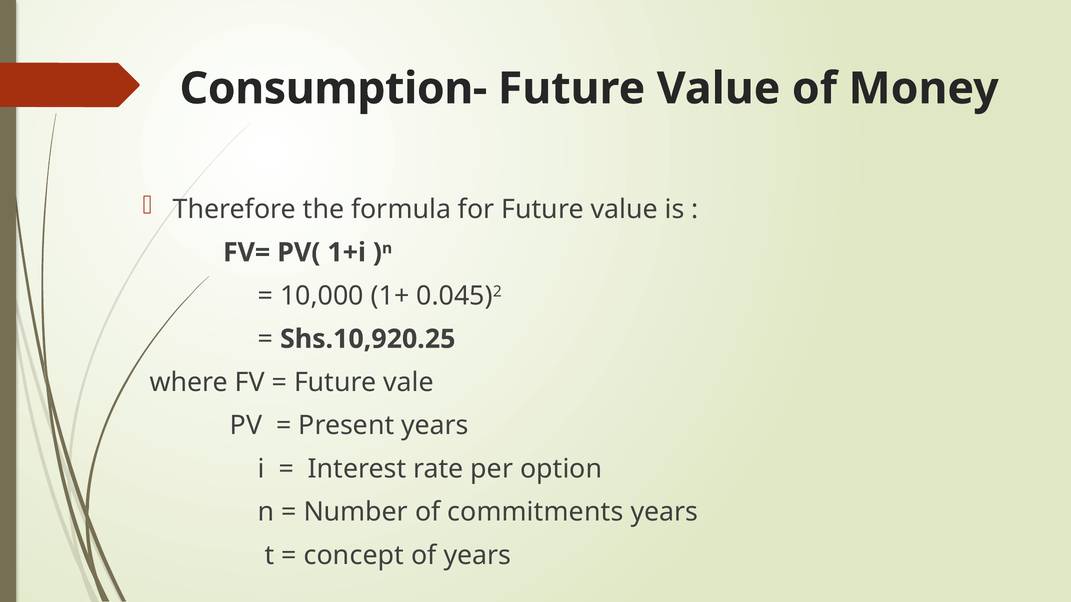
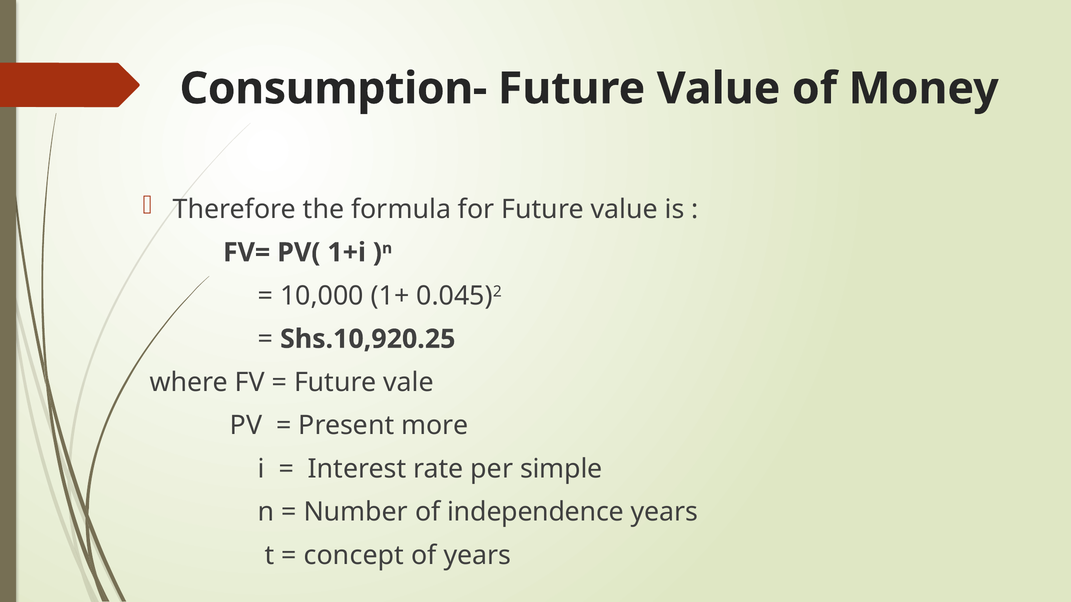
Present years: years -> more
option: option -> simple
commitments: commitments -> independence
